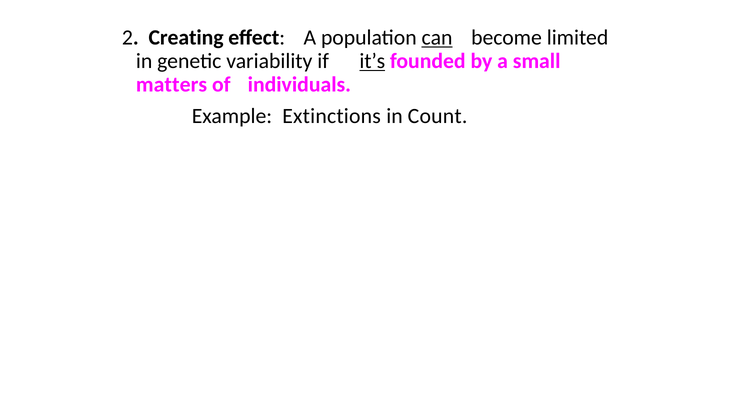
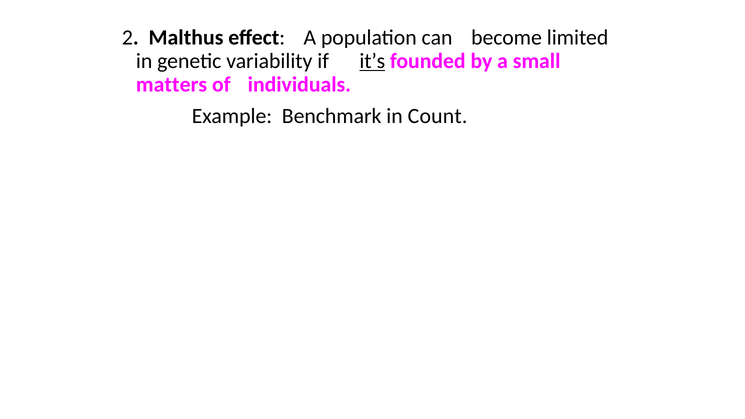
Creating: Creating -> Malthus
can underline: present -> none
Extinctions: Extinctions -> Benchmark
